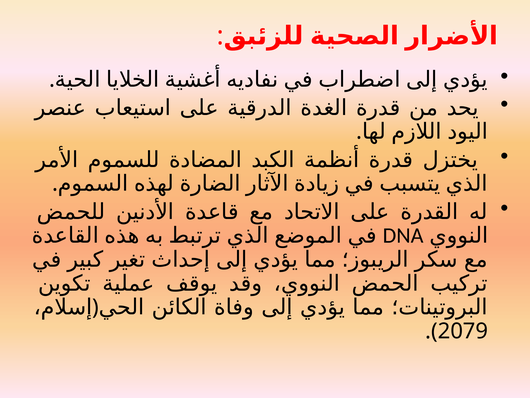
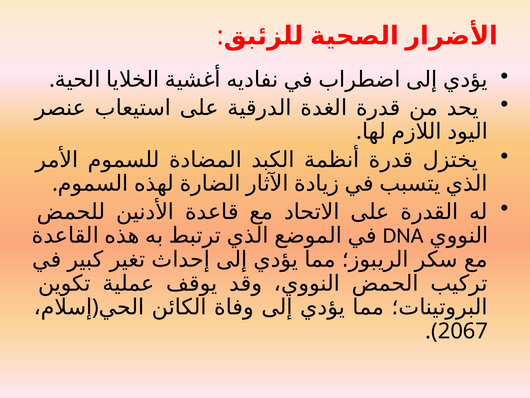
2079: 2079 -> 2067
